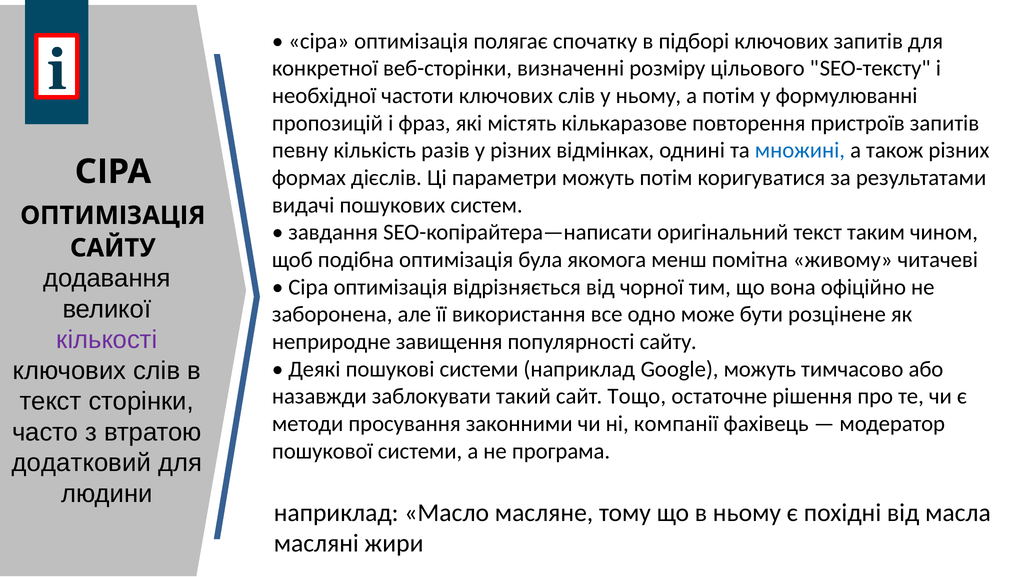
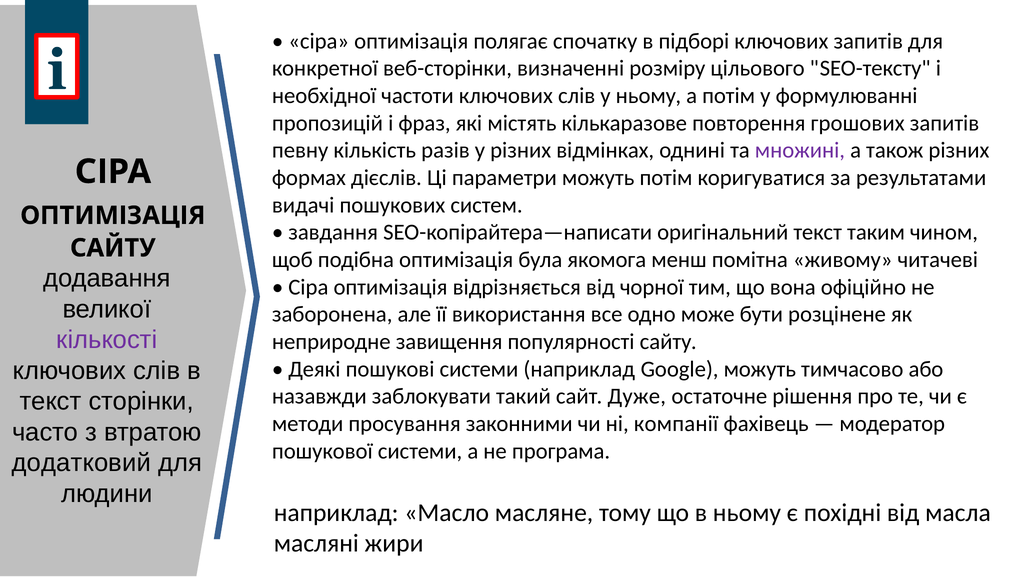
пристроїв: пристроїв -> грошових
множині colour: blue -> purple
Тощо: Тощо -> Дуже
